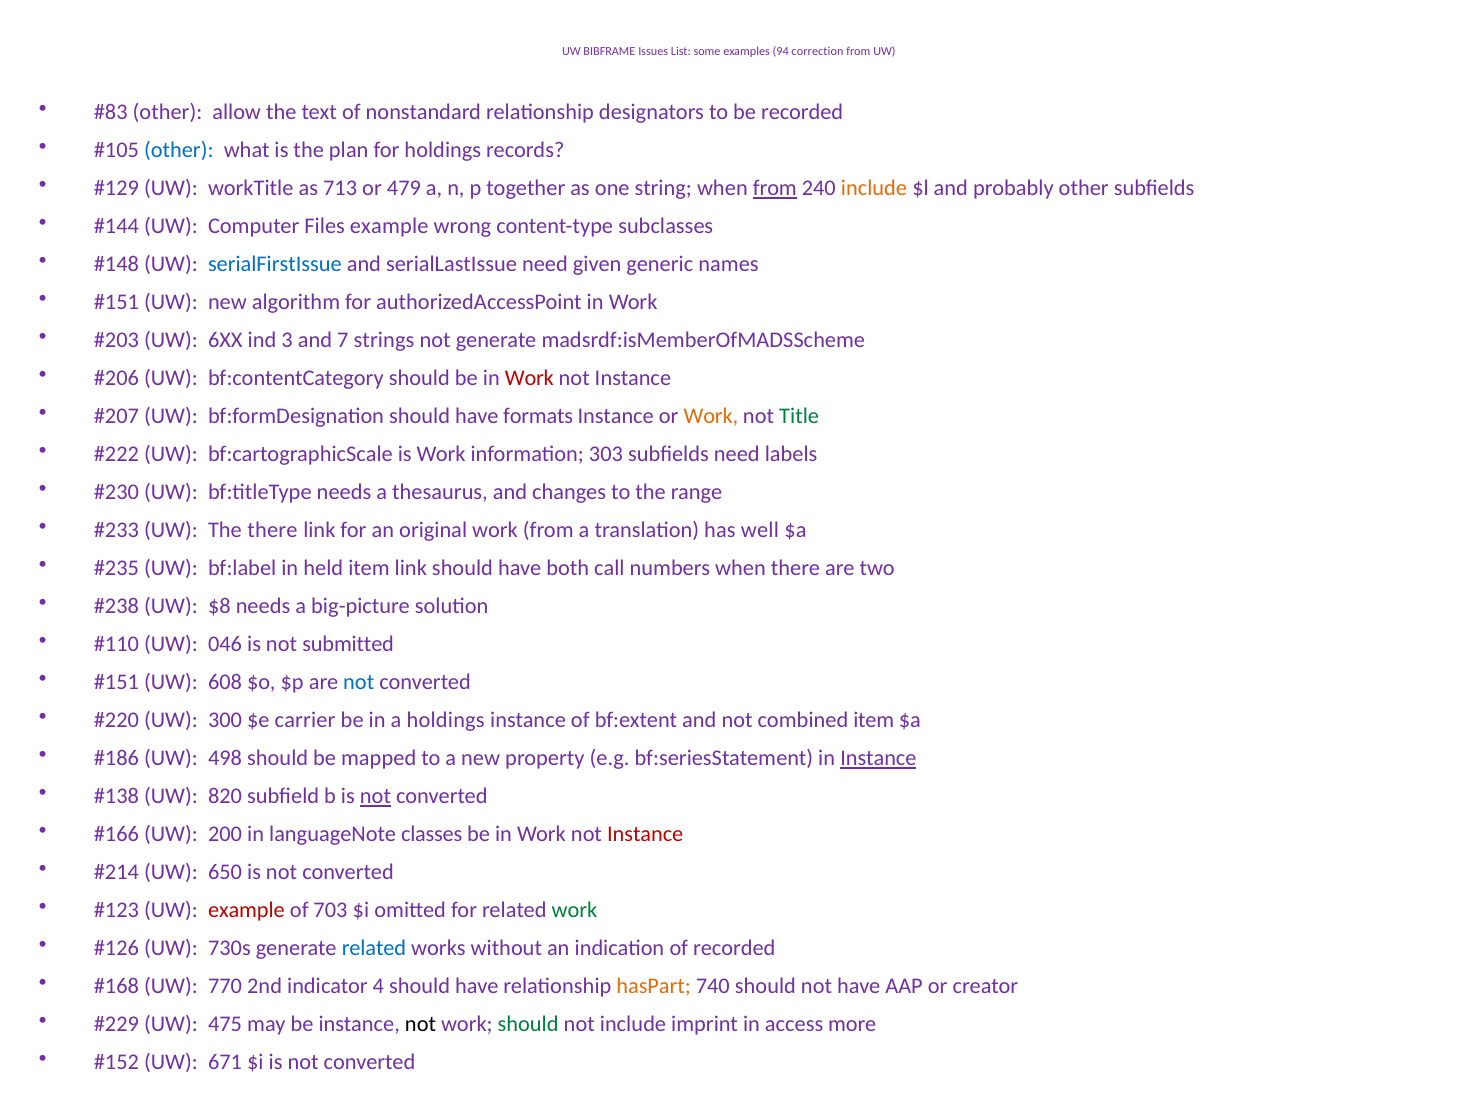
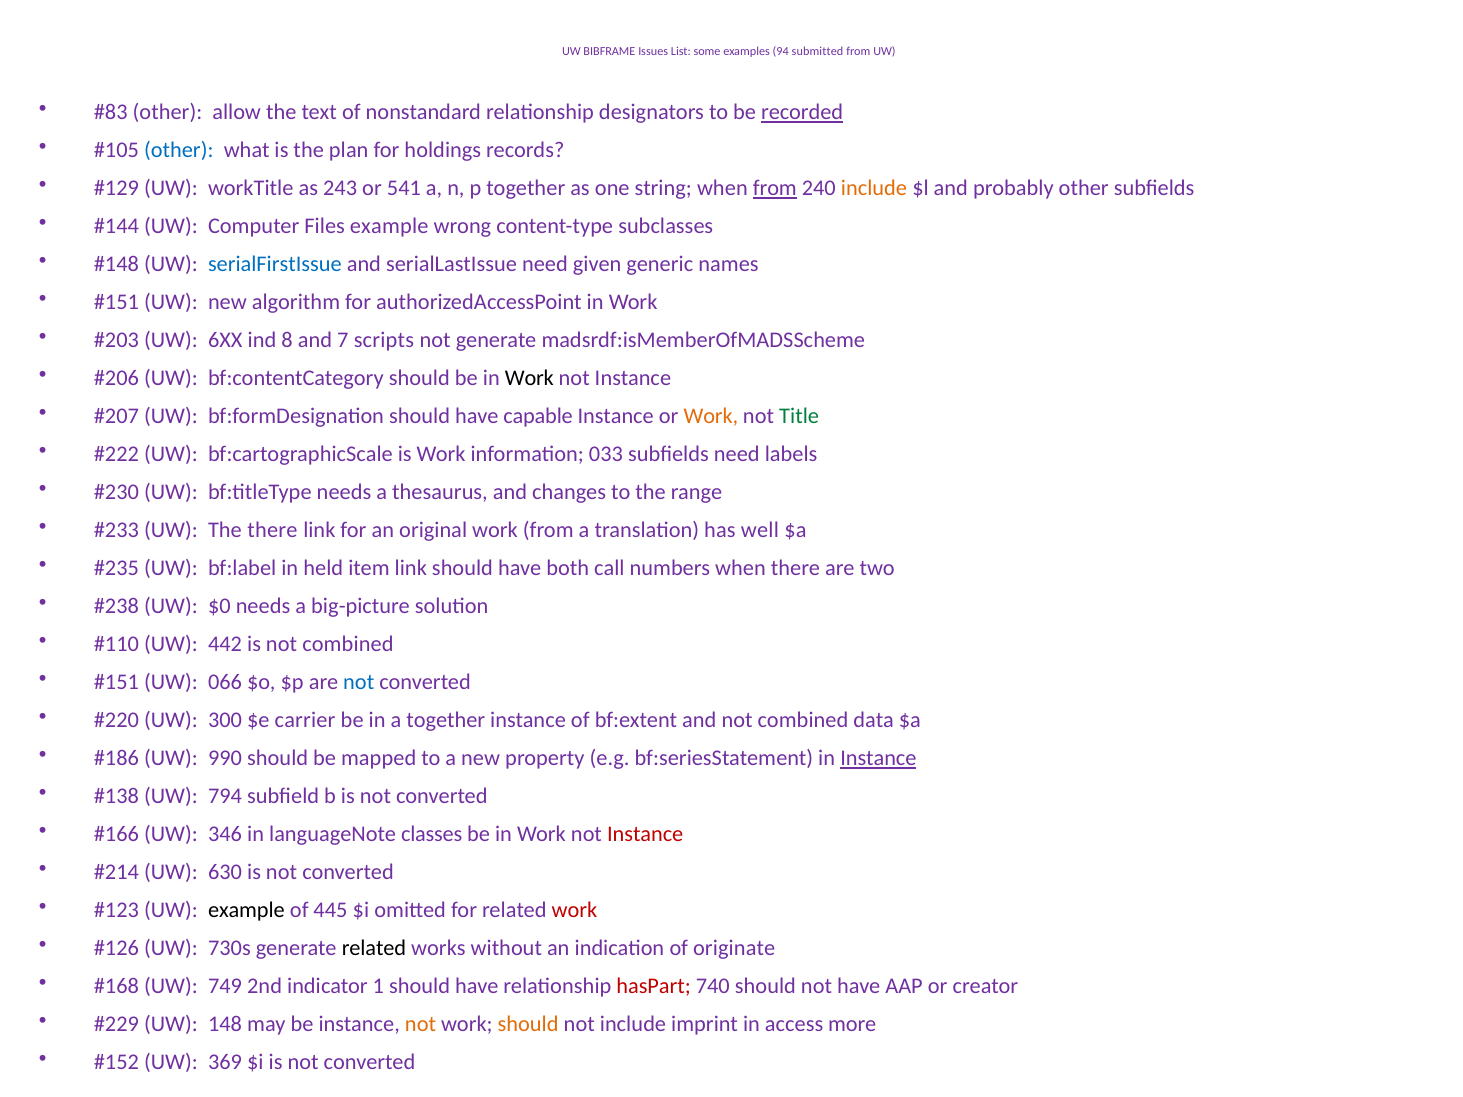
correction: correction -> submitted
recorded at (802, 112) underline: none -> present
713: 713 -> 243
479: 479 -> 541
3: 3 -> 8
strings: strings -> scripts
Work at (529, 379) colour: red -> black
formats: formats -> capable
303: 303 -> 033
$8: $8 -> $0
046: 046 -> 442
is not submitted: submitted -> combined
608: 608 -> 066
a holdings: holdings -> together
combined item: item -> data
498: 498 -> 990
820: 820 -> 794
not at (375, 797) underline: present -> none
200: 200 -> 346
650: 650 -> 630
example at (246, 911) colour: red -> black
703: 703 -> 445
work at (574, 911) colour: green -> red
related at (374, 949) colour: blue -> black
of recorded: recorded -> originate
770: 770 -> 749
4: 4 -> 1
hasPart colour: orange -> red
475: 475 -> 148
not at (421, 1025) colour: black -> orange
should at (528, 1025) colour: green -> orange
671: 671 -> 369
